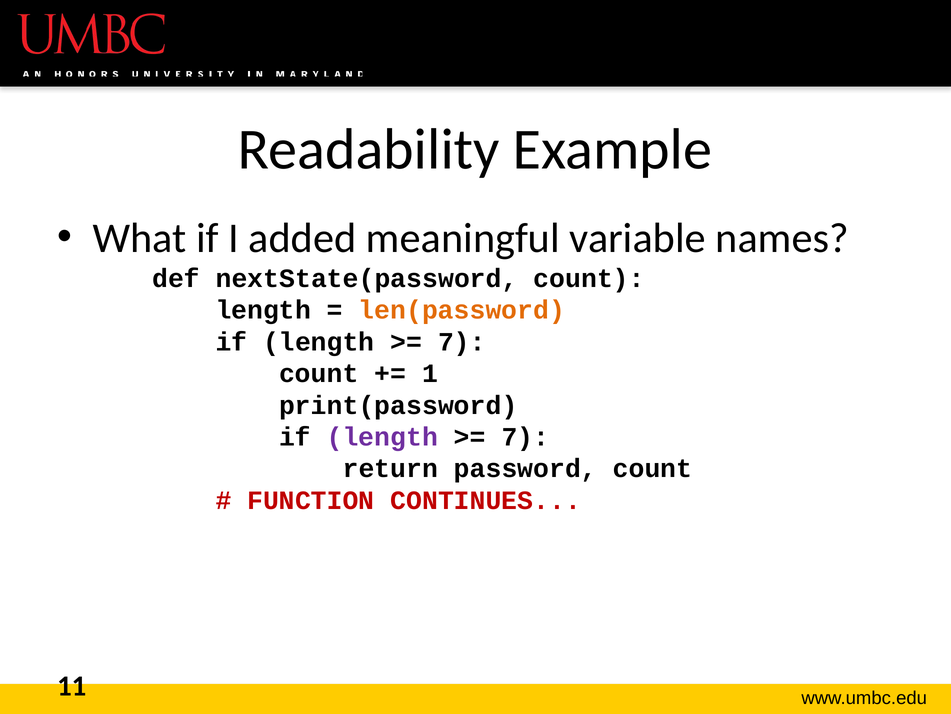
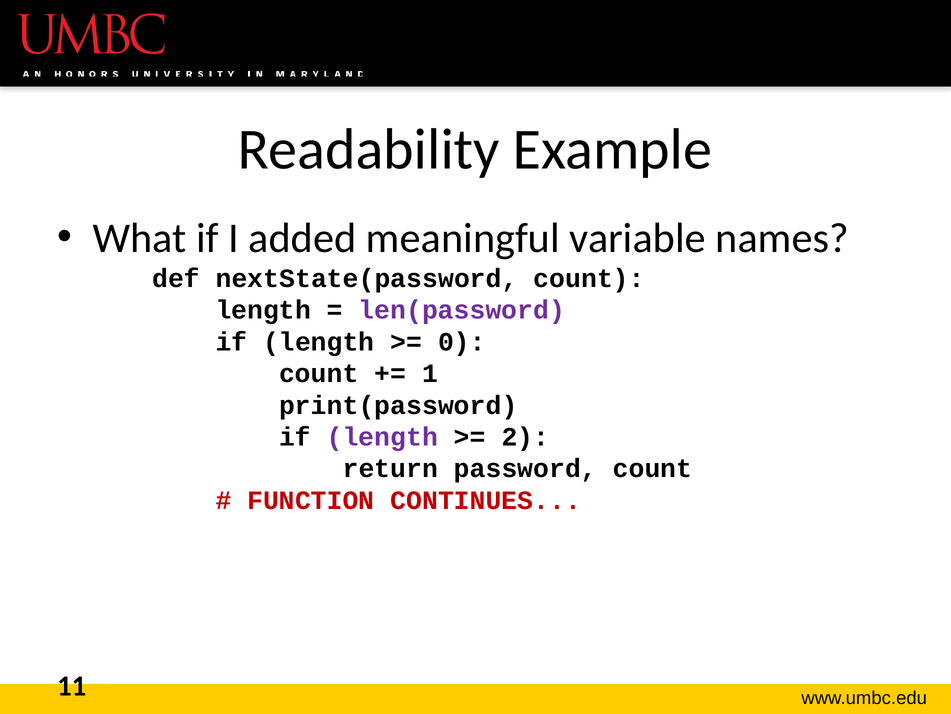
len(password colour: orange -> purple
7 at (462, 341): 7 -> 0
7 at (525, 437): 7 -> 2
